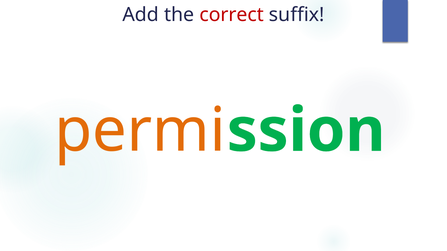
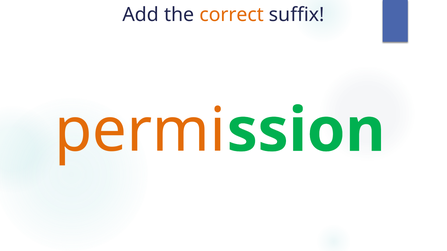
correct colour: red -> orange
